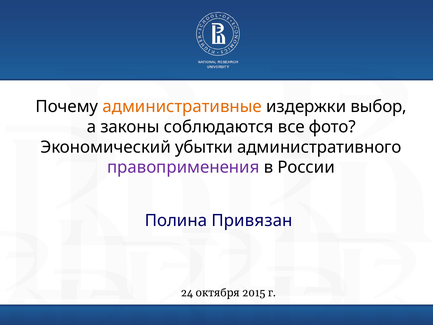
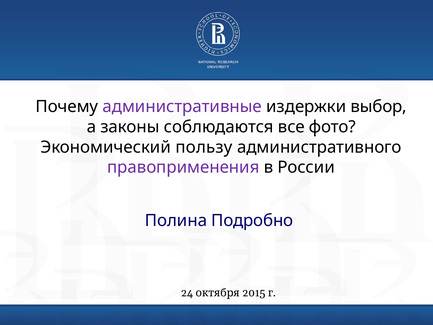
административные colour: orange -> purple
убытки: убытки -> пользу
Привязан: Привязан -> Подробно
